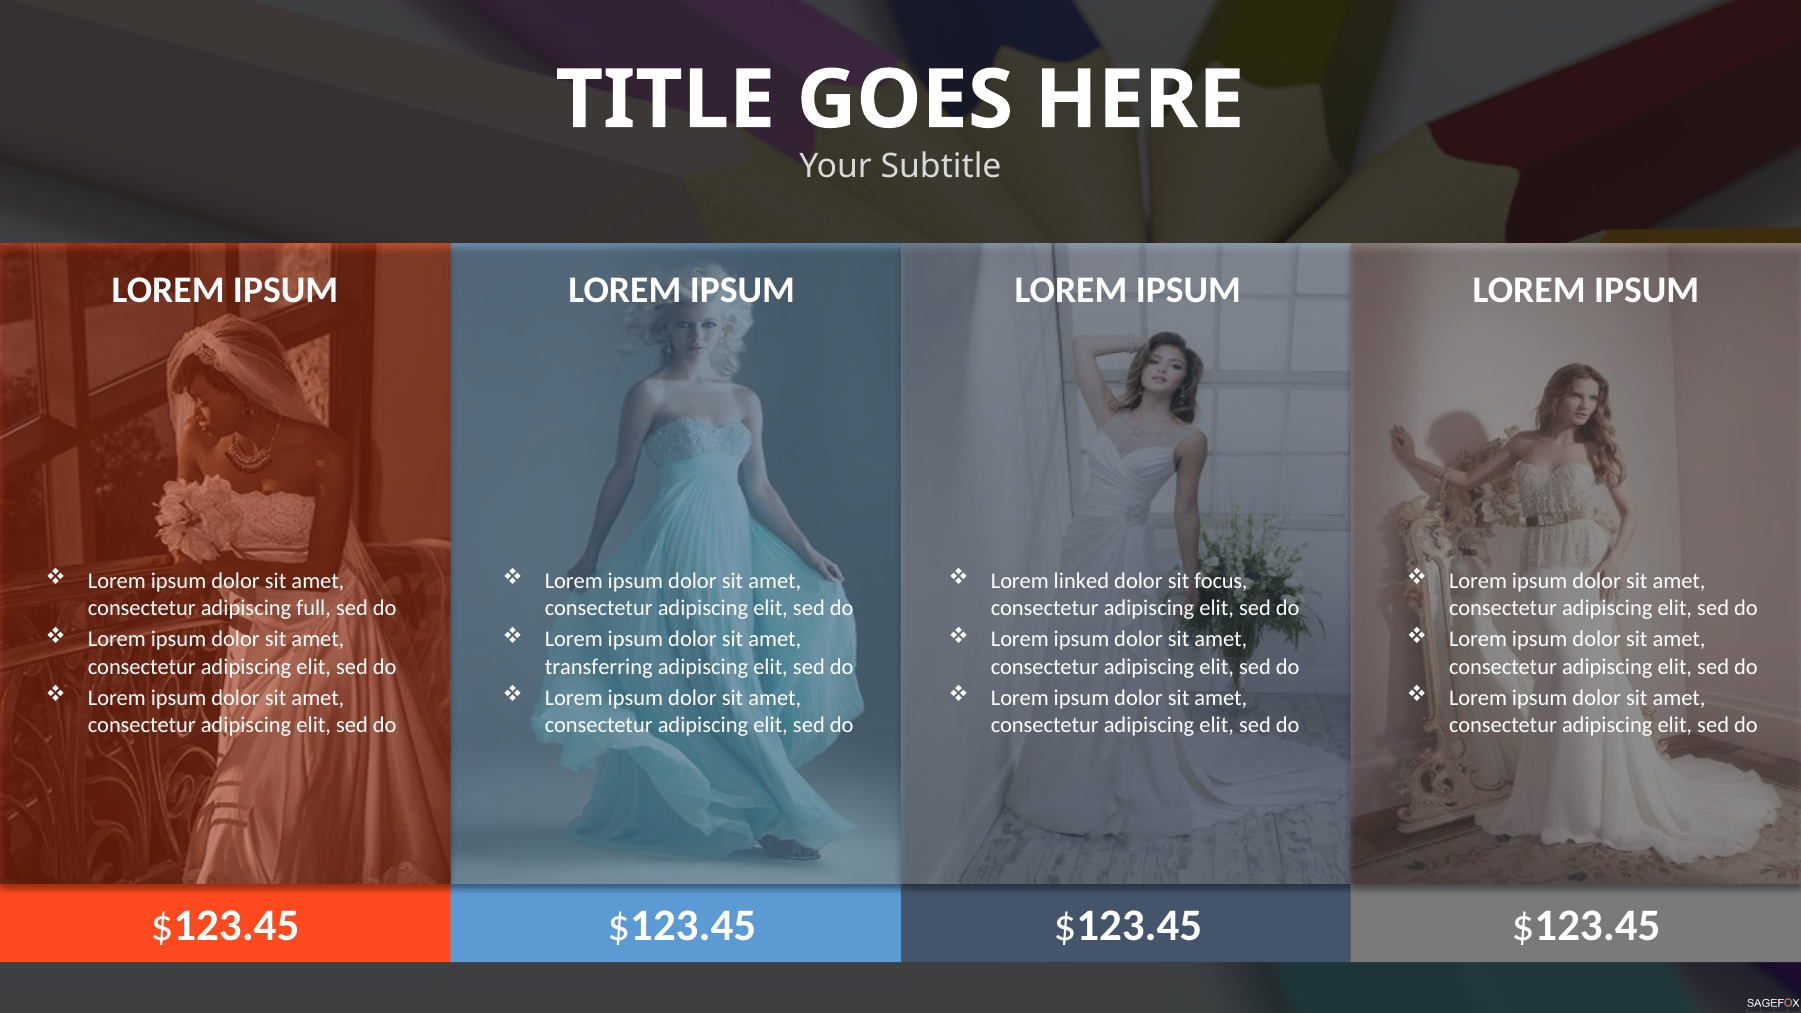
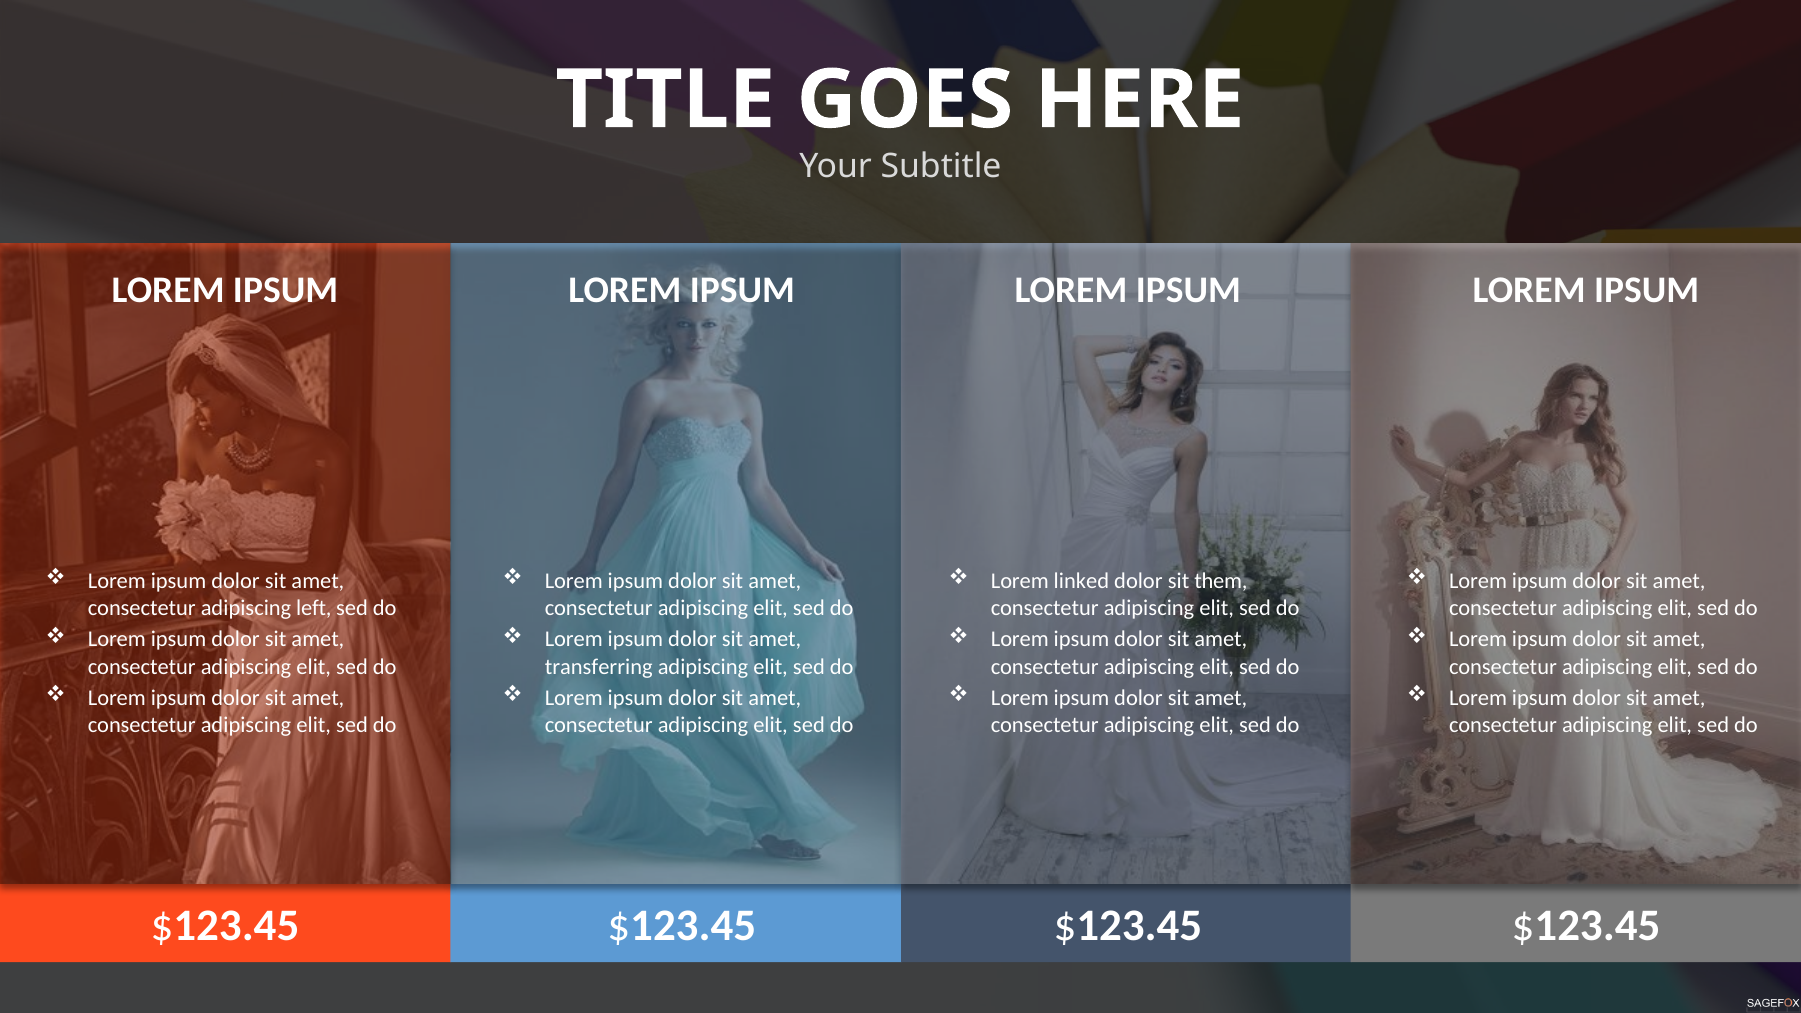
focus: focus -> them
full: full -> left
